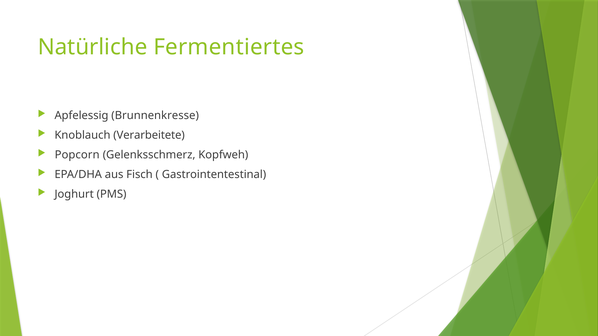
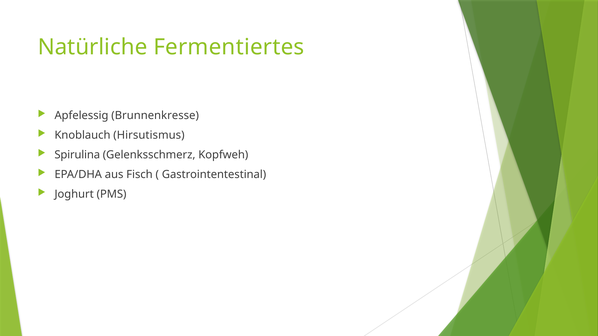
Verarbeitete: Verarbeitete -> Hirsutismus
Popcorn: Popcorn -> Spirulina
